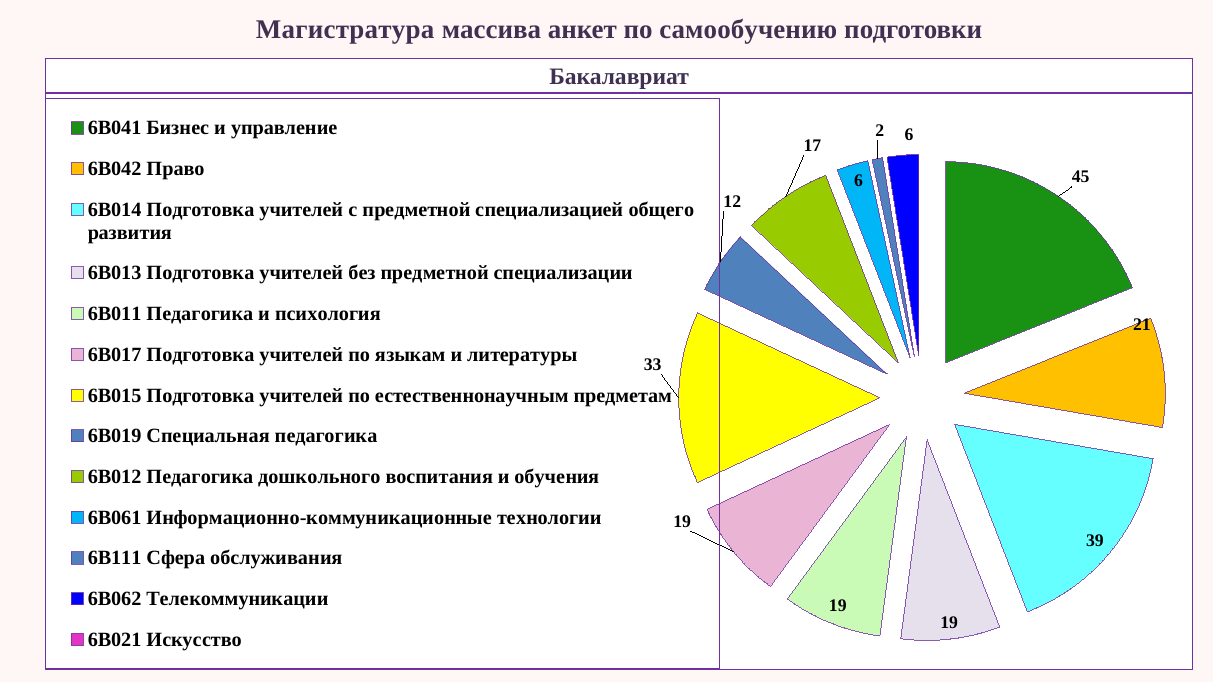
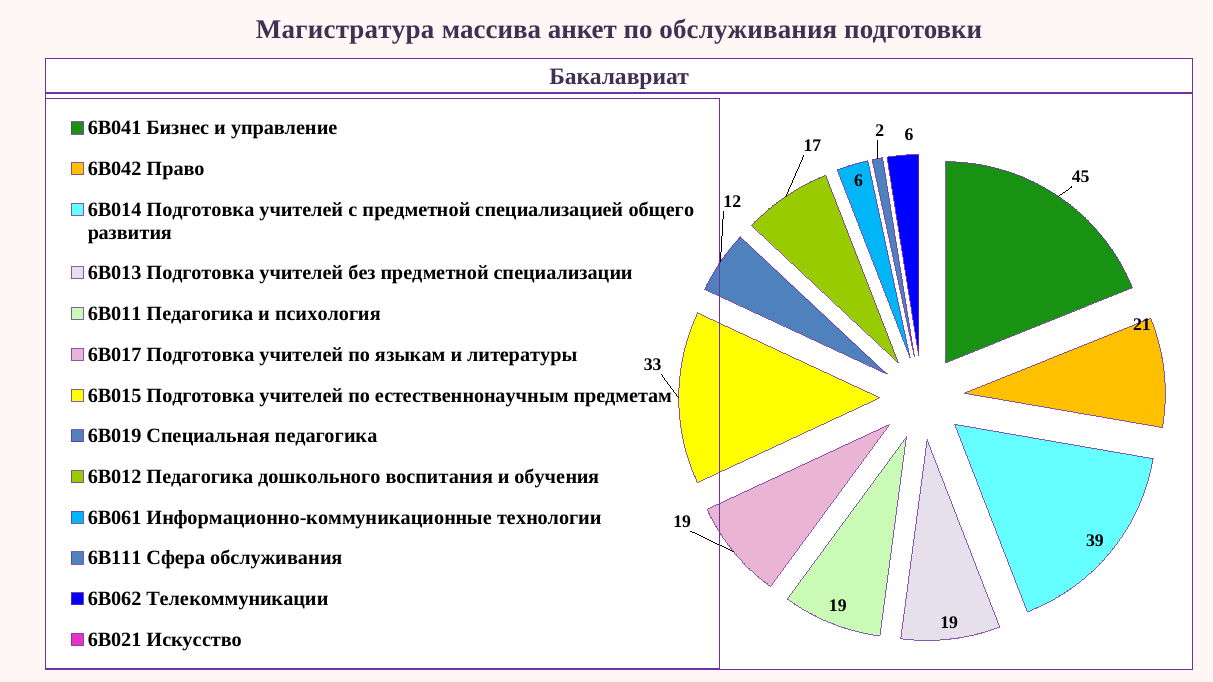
по самообучению: самообучению -> обслуживания
